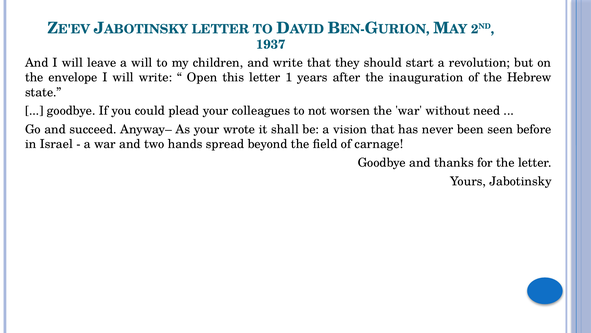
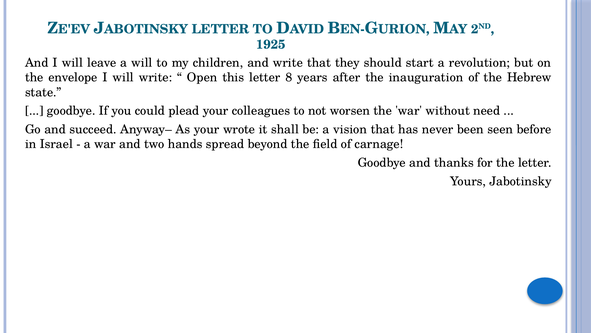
1937: 1937 -> 1925
1: 1 -> 8
